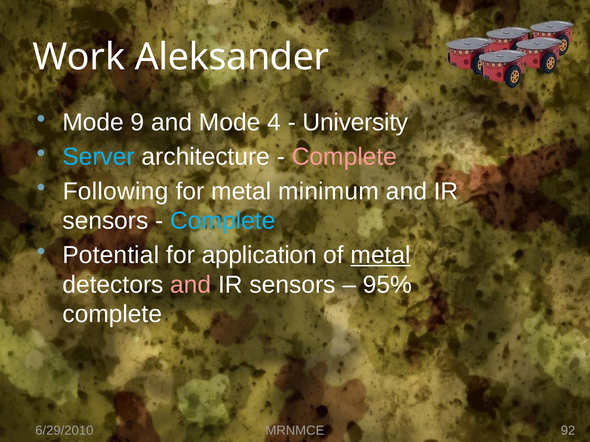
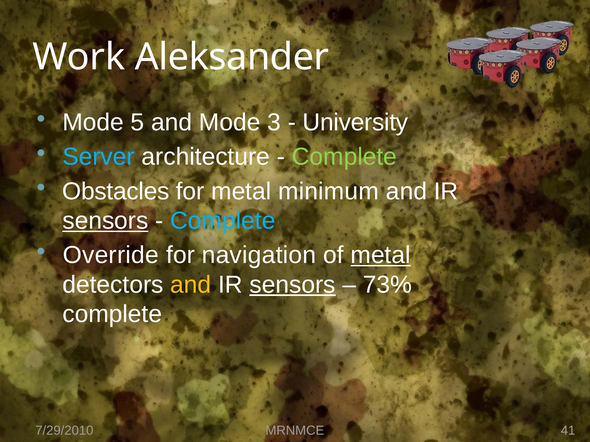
9: 9 -> 5
4: 4 -> 3
Complete at (344, 157) colour: pink -> light green
Following: Following -> Obstacles
sensors at (105, 221) underline: none -> present
Potential: Potential -> Override
application: application -> navigation
and at (191, 285) colour: pink -> yellow
sensors at (293, 285) underline: none -> present
95%: 95% -> 73%
6/29/2010: 6/29/2010 -> 7/29/2010
92: 92 -> 41
